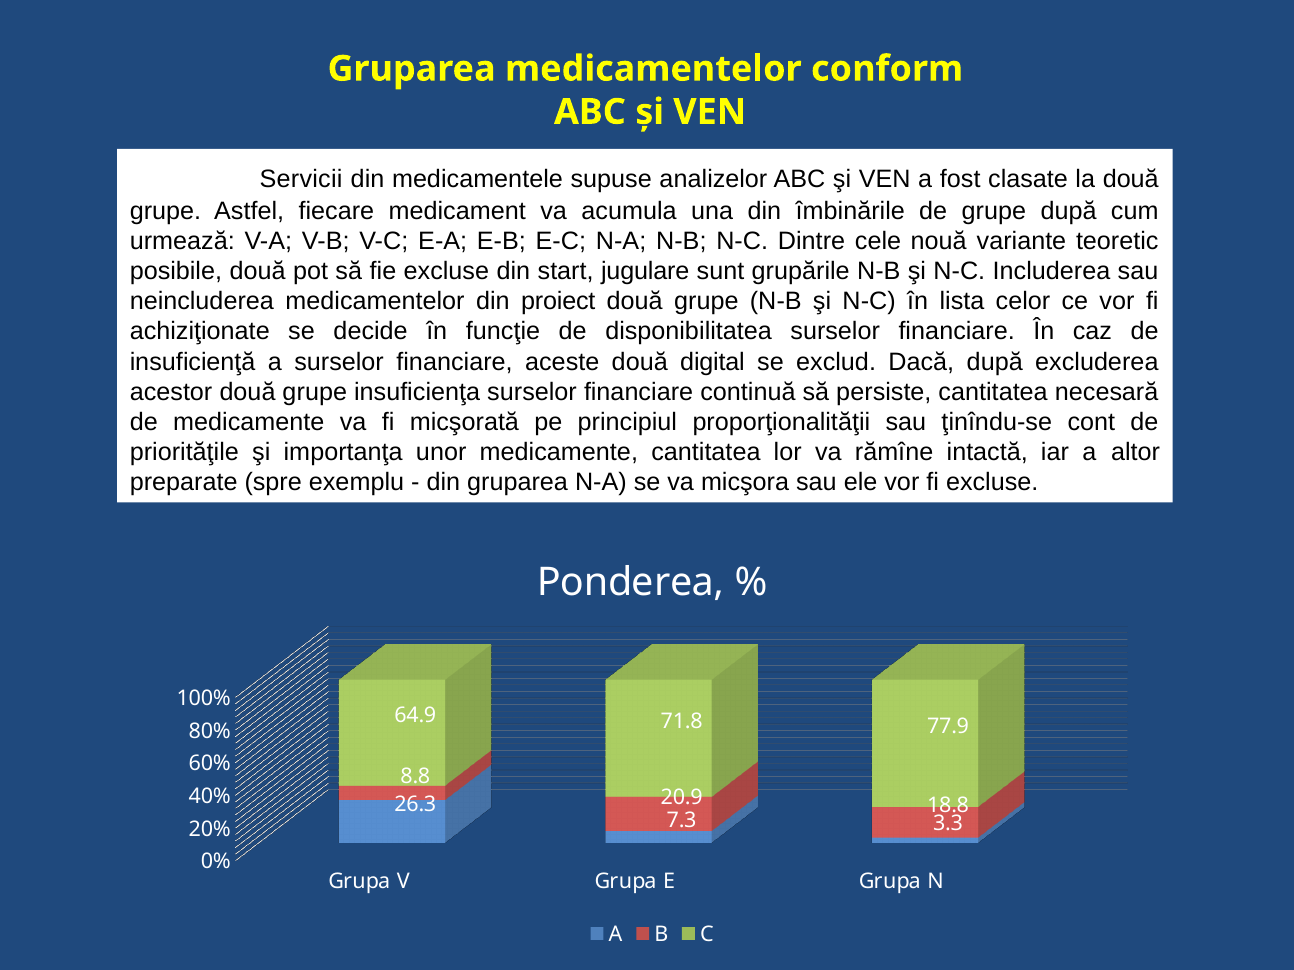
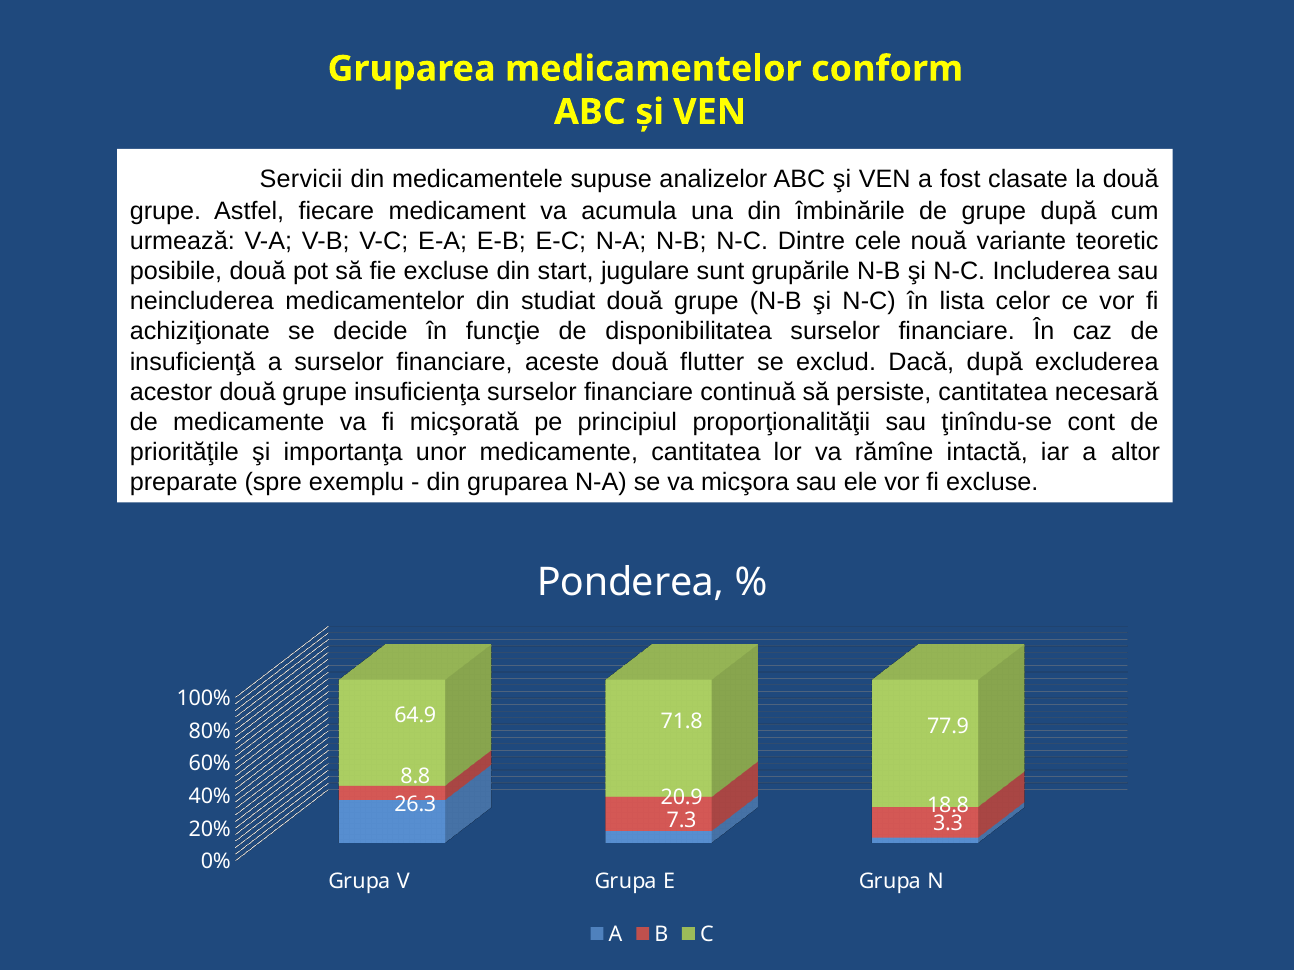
proiect: proiect -> studiat
digital: digital -> flutter
